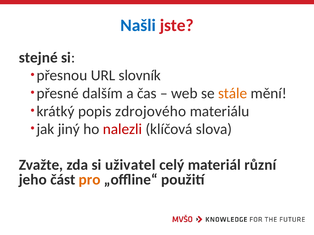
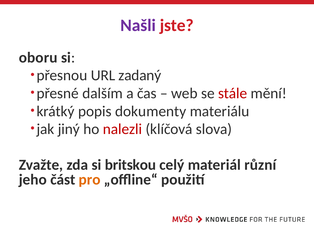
Našli colour: blue -> purple
stejné: stejné -> oboru
slovník: slovník -> zadaný
stále colour: orange -> red
zdrojového: zdrojového -> dokumenty
uživatel: uživatel -> britskou
